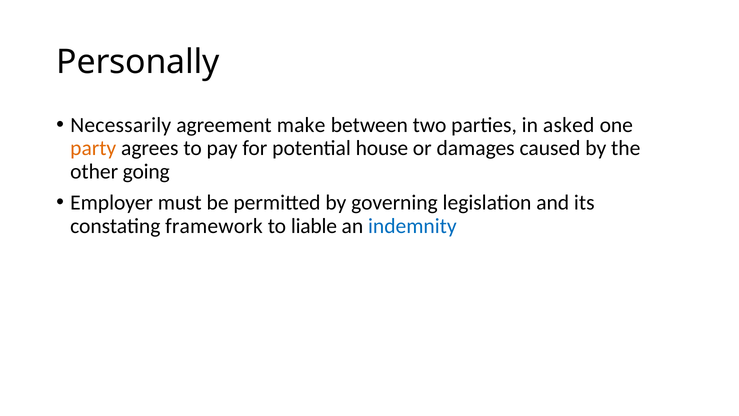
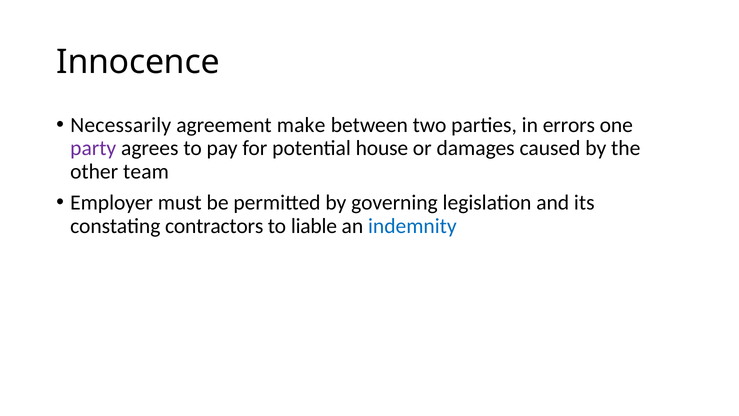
Personally: Personally -> Innocence
asked: asked -> errors
party colour: orange -> purple
going: going -> team
framework: framework -> contractors
